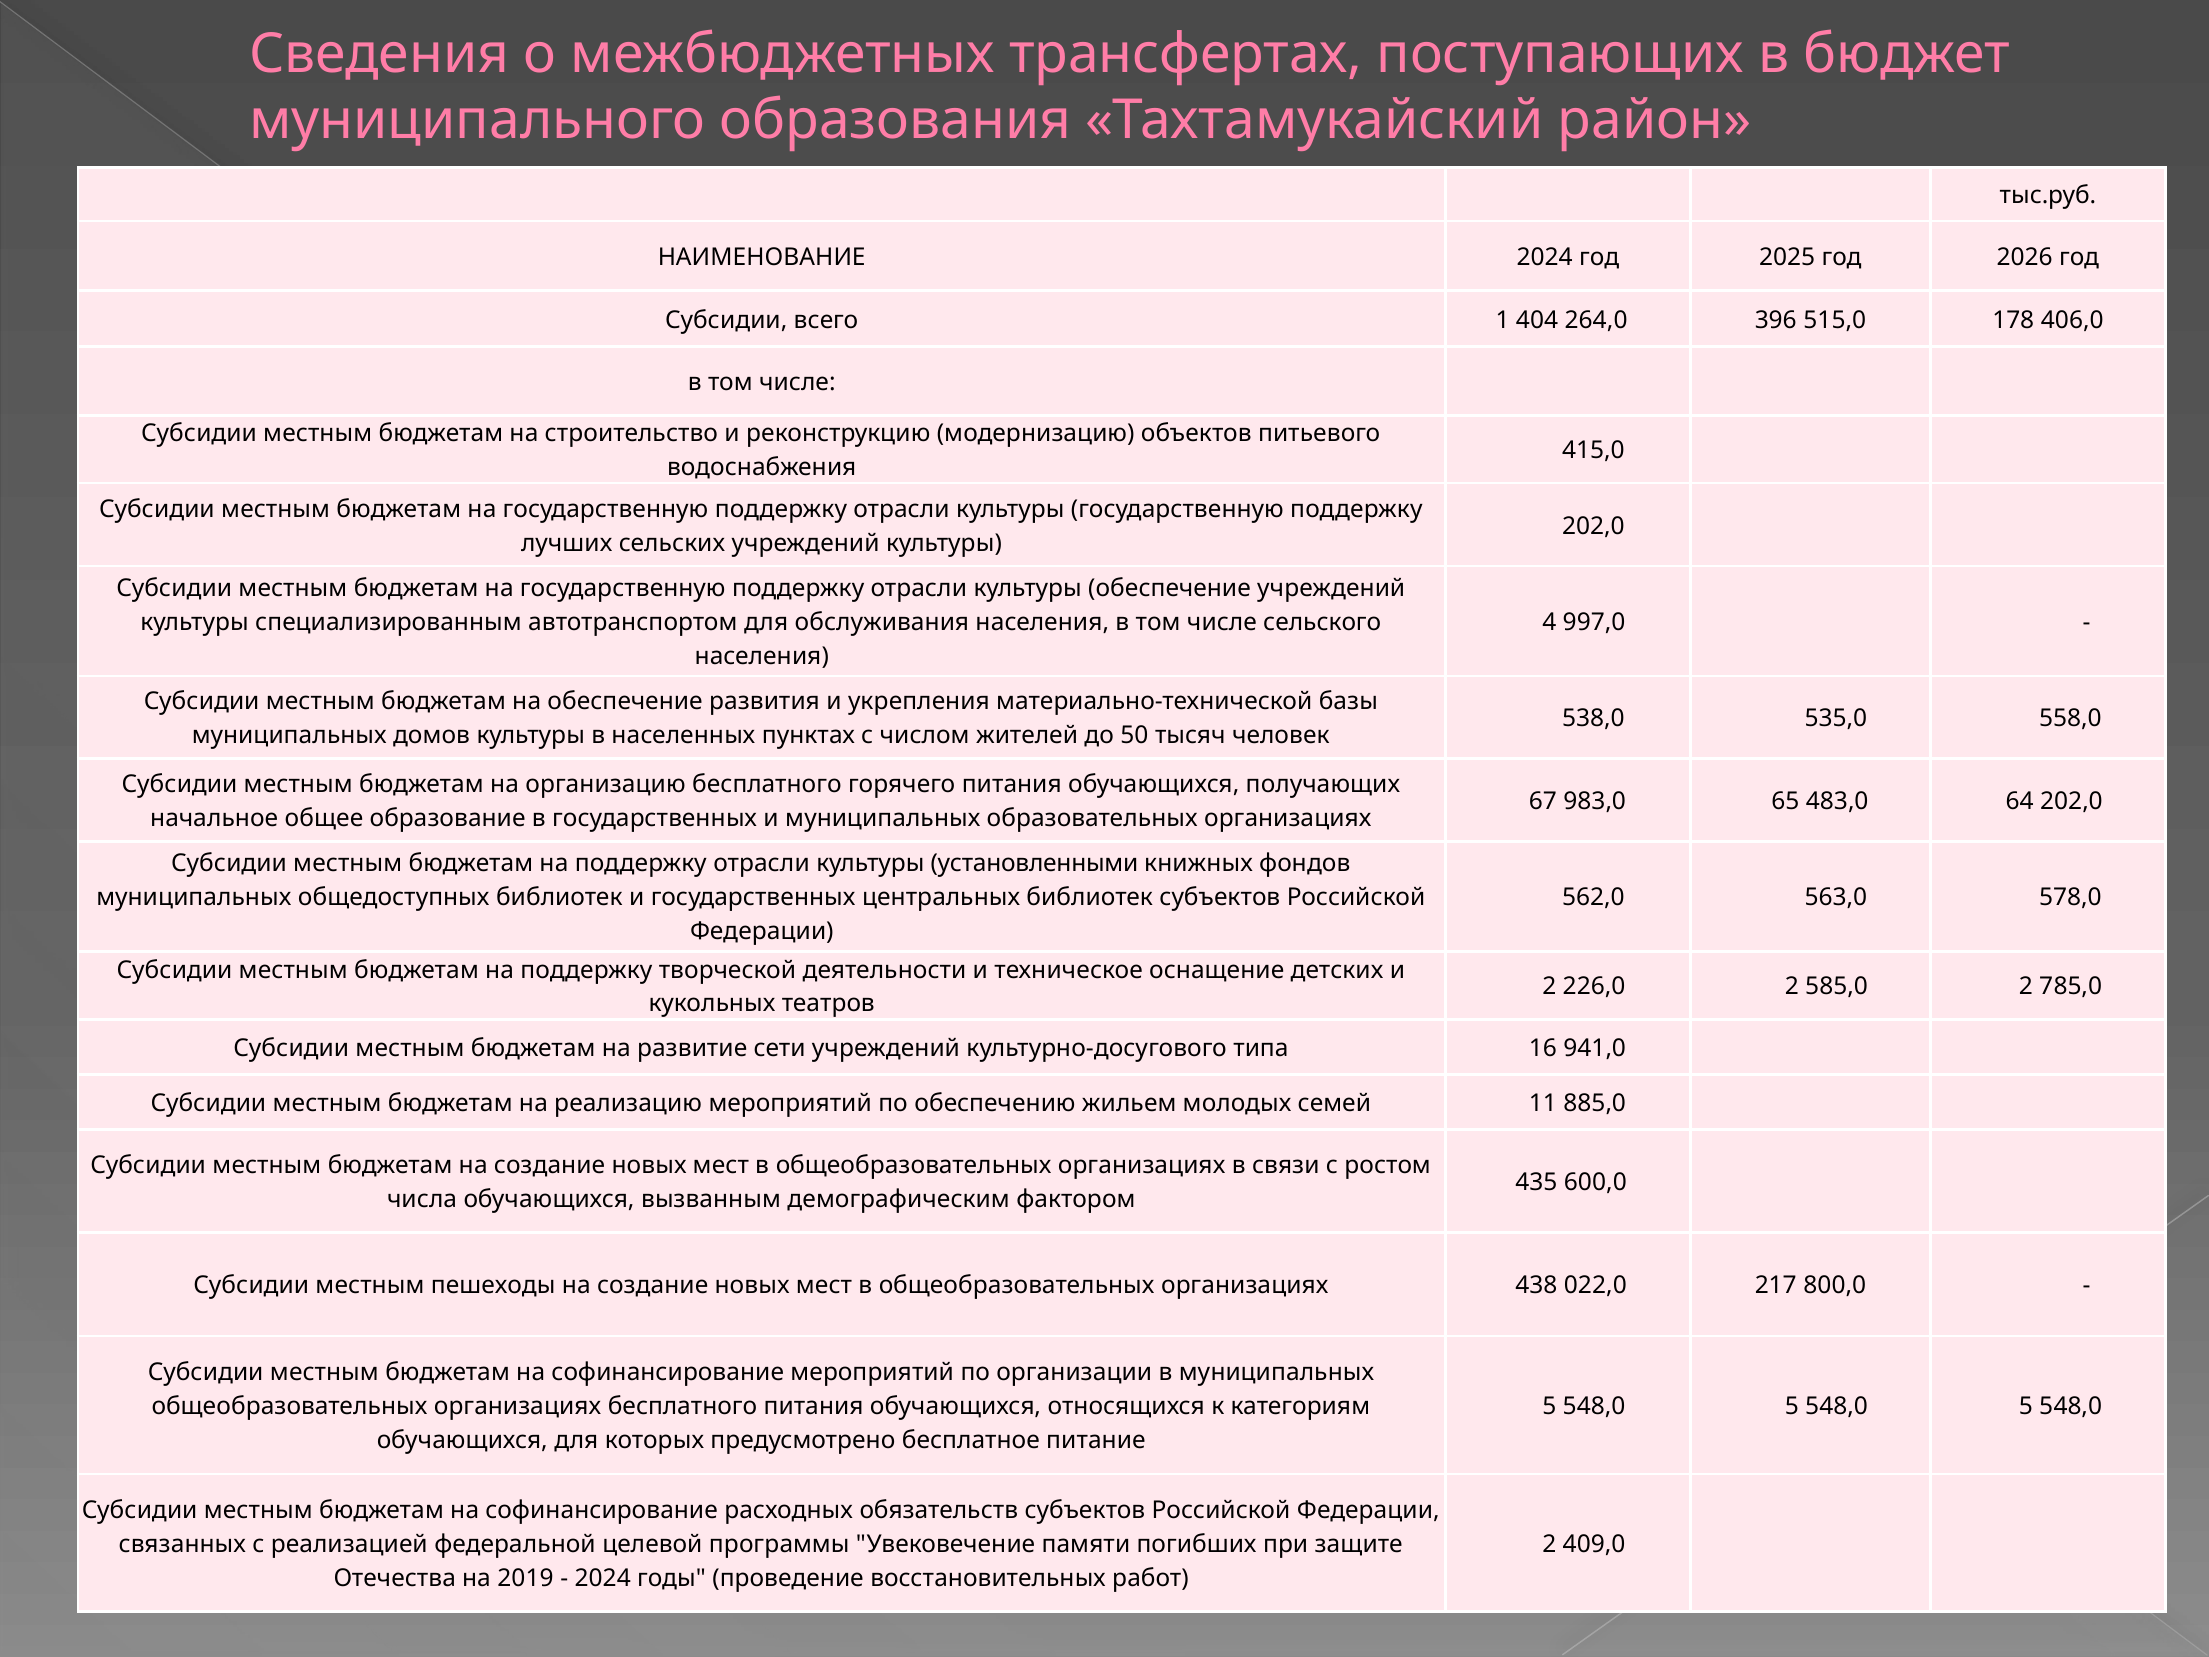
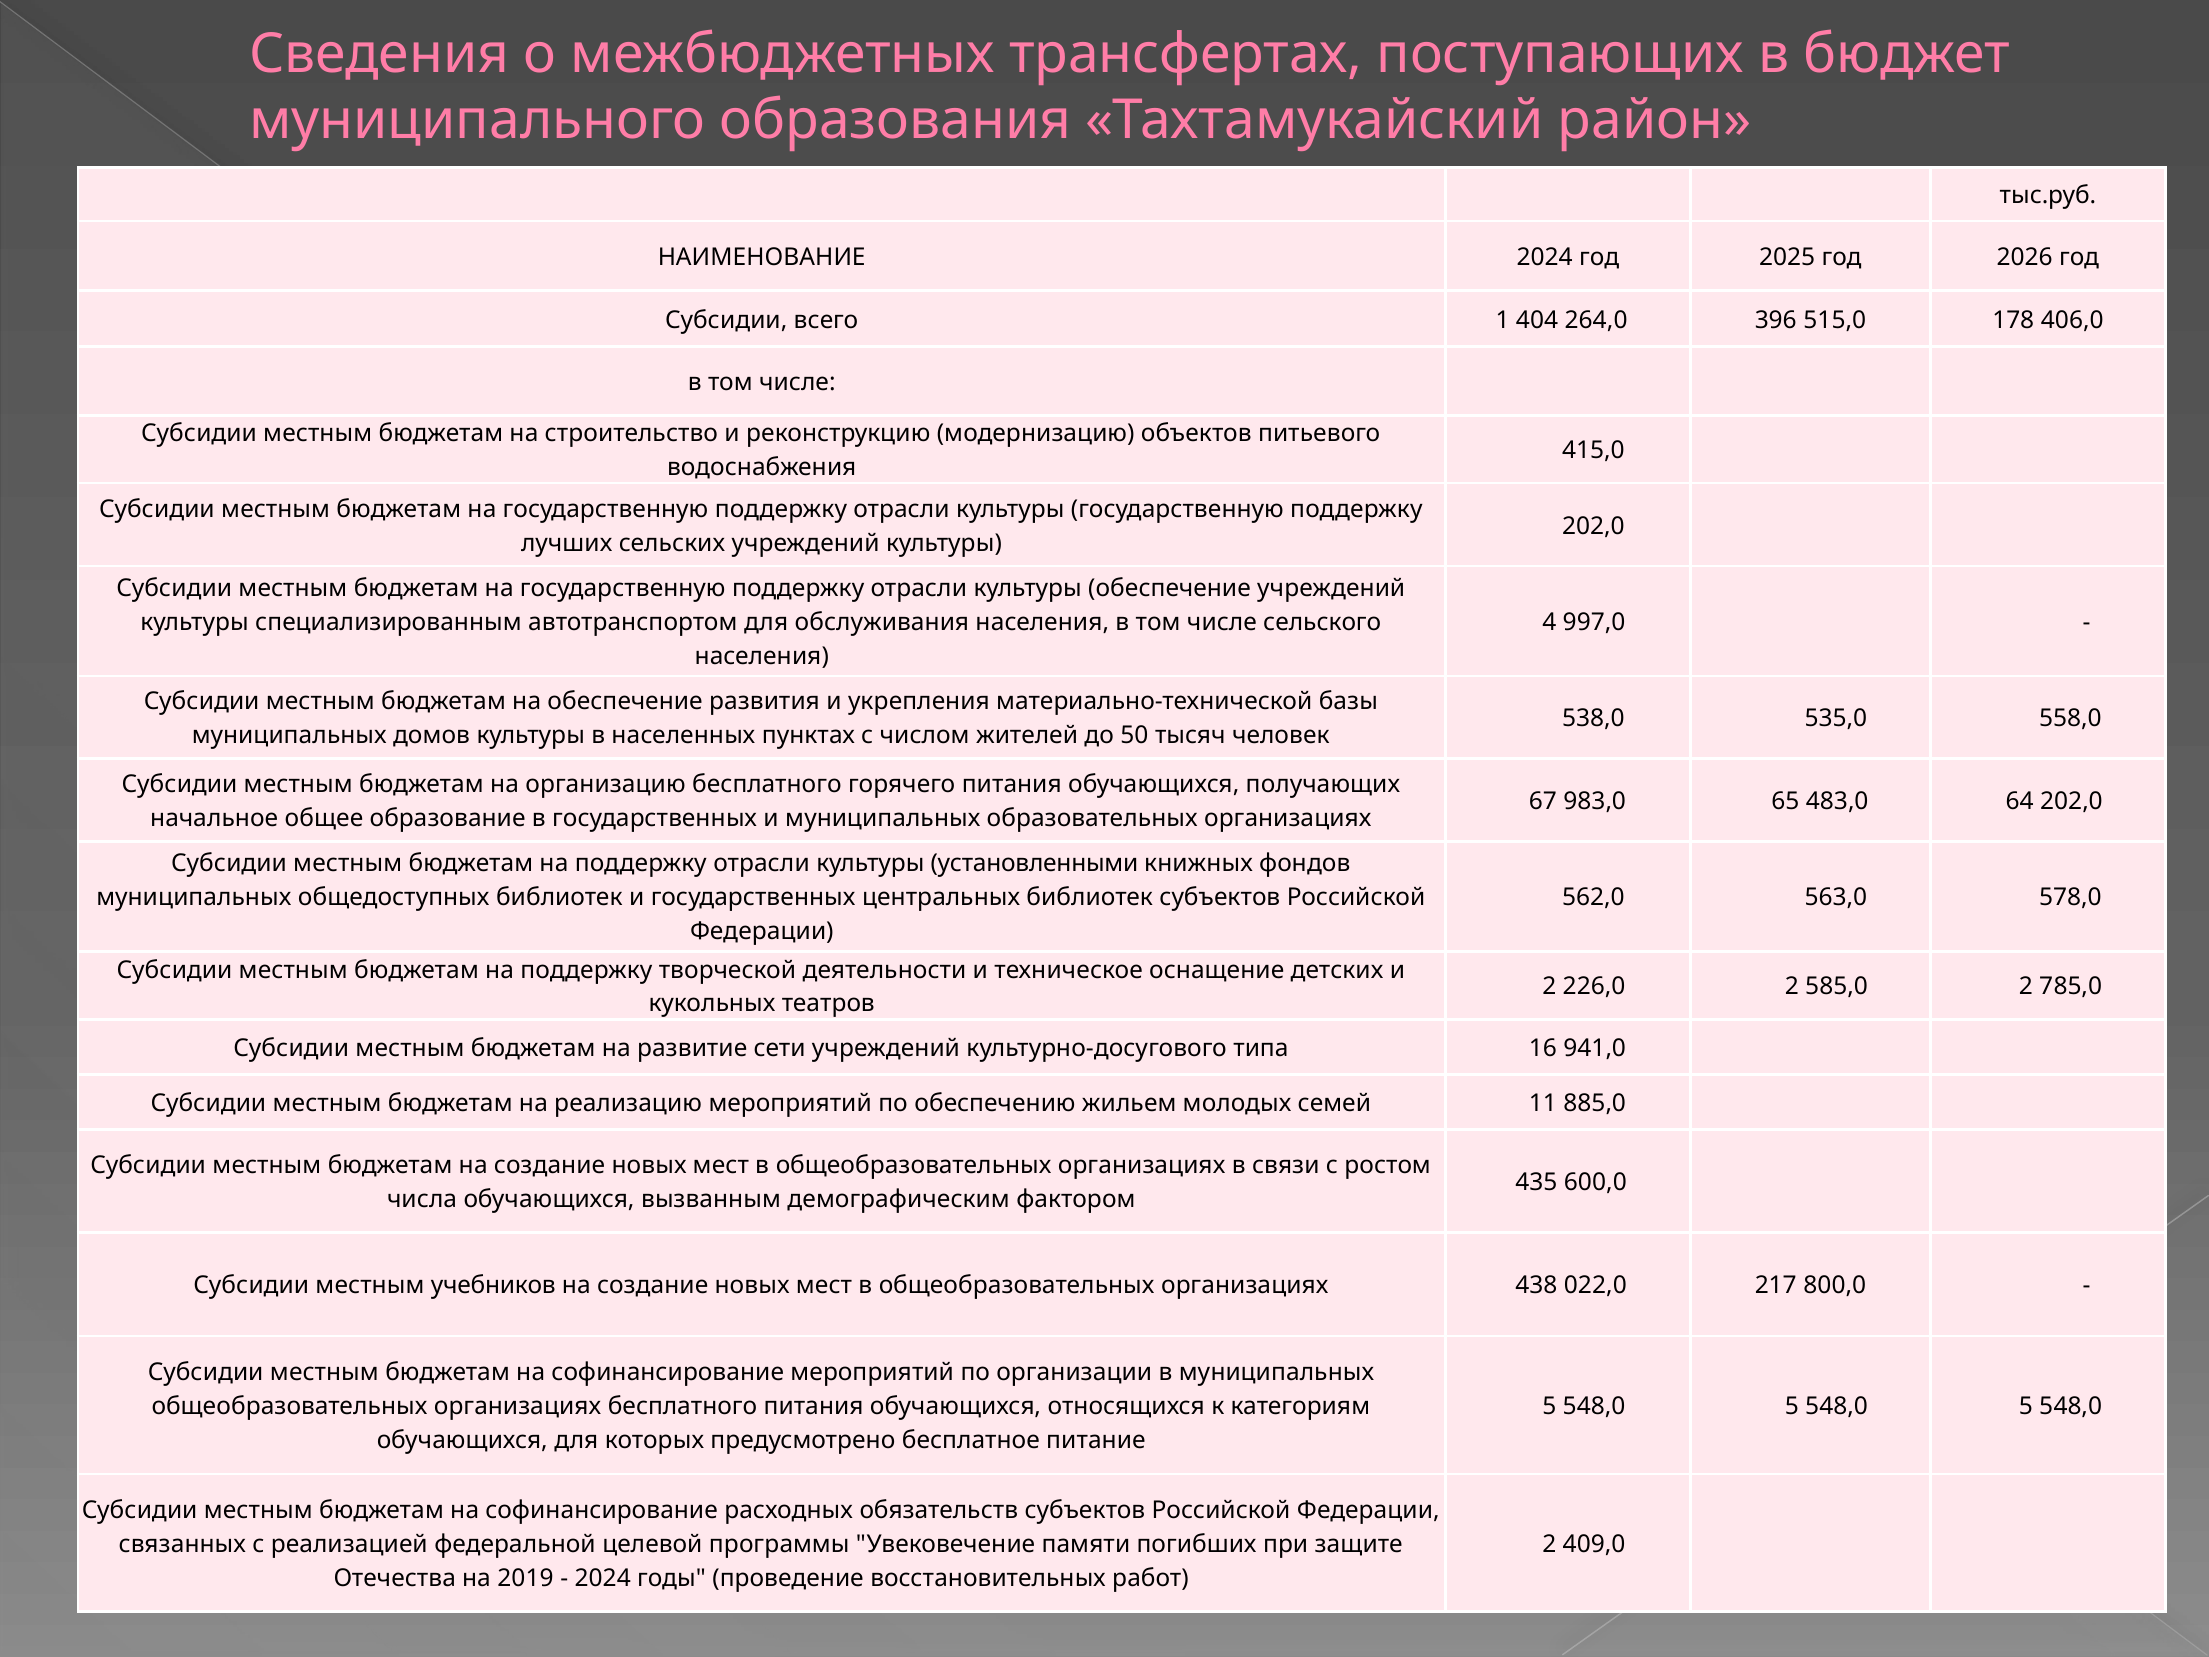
пешеходы: пешеходы -> учебников
